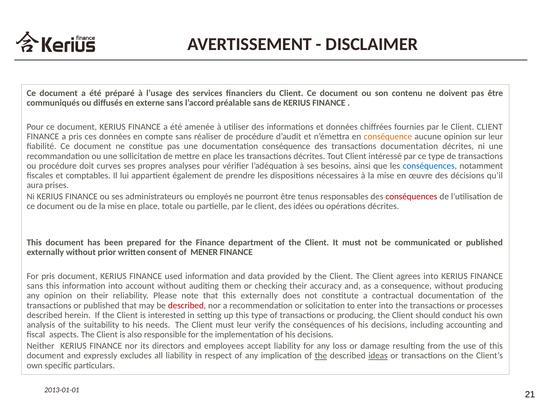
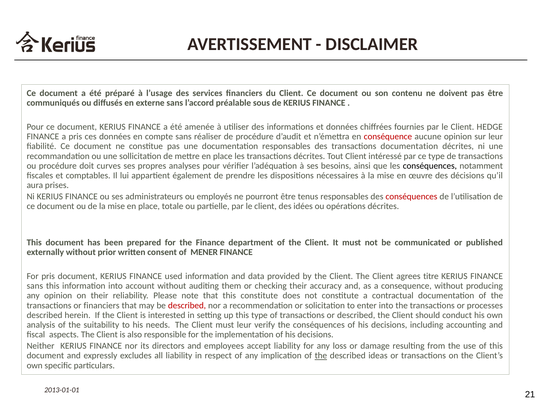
préalable sans: sans -> sous
Client CLIENT: CLIENT -> HEDGE
conséquence at (388, 137) colour: orange -> red
documentation conséquence: conséquence -> responsables
conséquences at (430, 166) colour: blue -> black
agrees into: into -> titre
this externally: externally -> constitute
transactions or published: published -> financiers
or producing: producing -> described
ideas underline: present -> none
